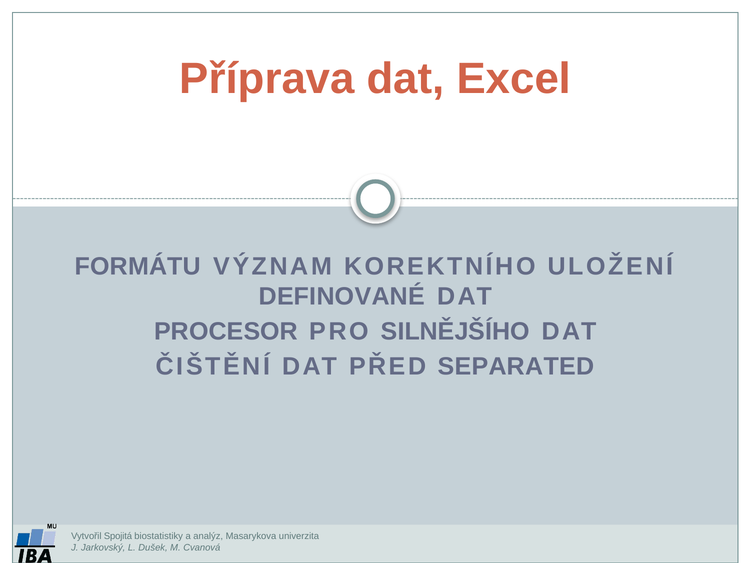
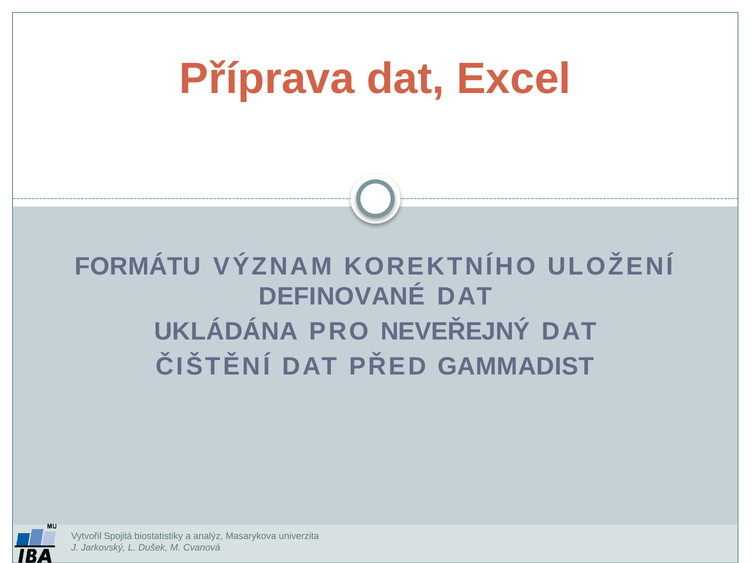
PROCESOR: PROCESOR -> UKLÁDÁNA
SILNĚJŠÍHO: SILNĚJŠÍHO -> NEVEŘEJNÝ
SEPARATED: SEPARATED -> GAMMADIST
